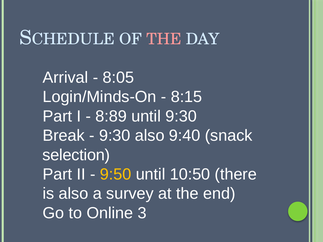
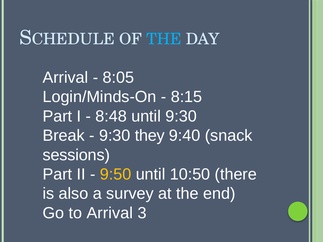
THE at (164, 39) colour: pink -> light blue
8:89: 8:89 -> 8:48
9:30 also: also -> they
selection: selection -> sessions
to Online: Online -> Arrival
